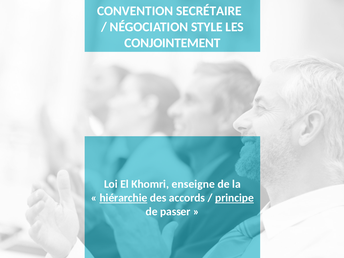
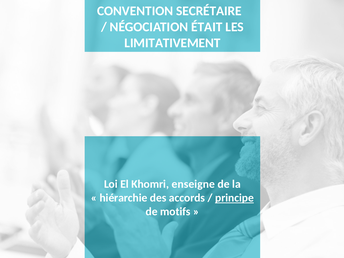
STYLE: STYLE -> ÉTAIT
CONJOINTEMENT: CONJOINTEMENT -> LIMITATIVEMENT
hiérarchie underline: present -> none
passer: passer -> motifs
